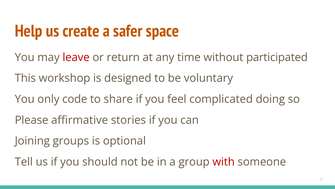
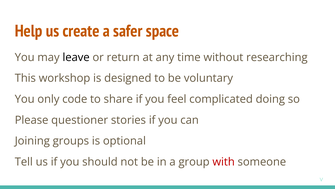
leave colour: red -> black
participated: participated -> researching
affirmative: affirmative -> questioner
